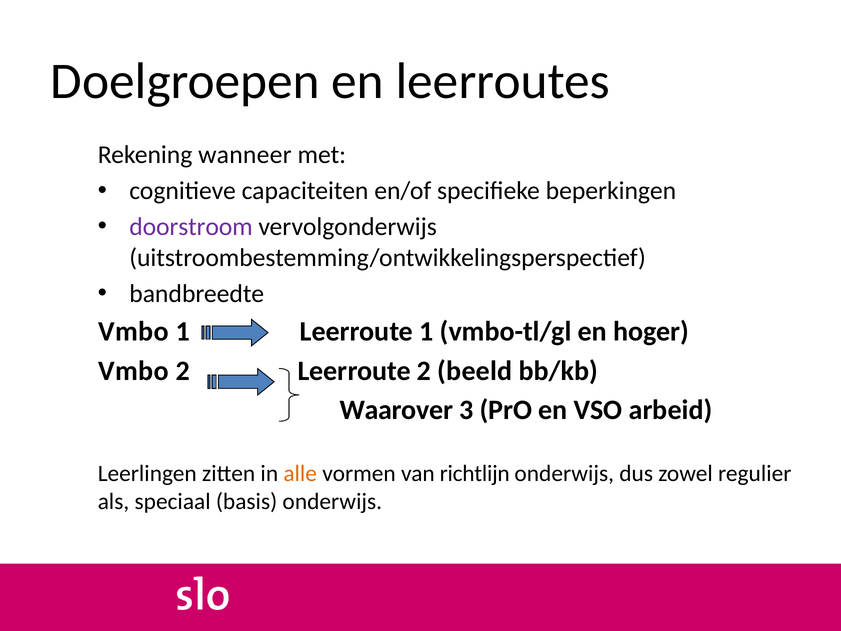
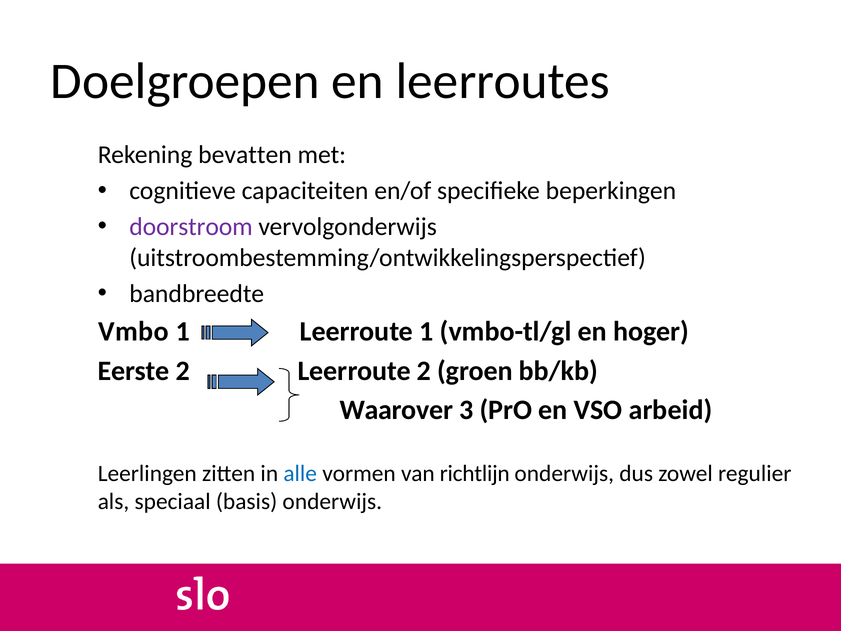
wanneer: wanneer -> bevatten
Vmbo at (133, 371): Vmbo -> Eerste
beeld: beeld -> groen
alle colour: orange -> blue
